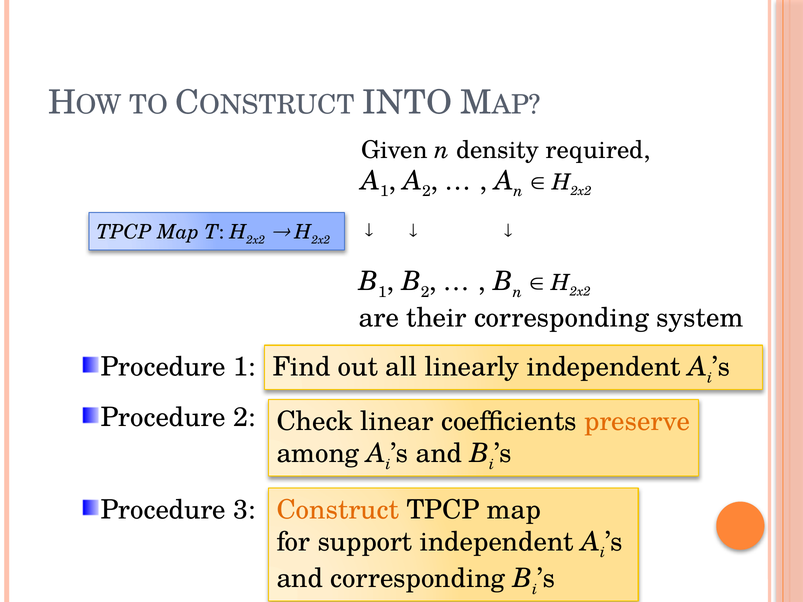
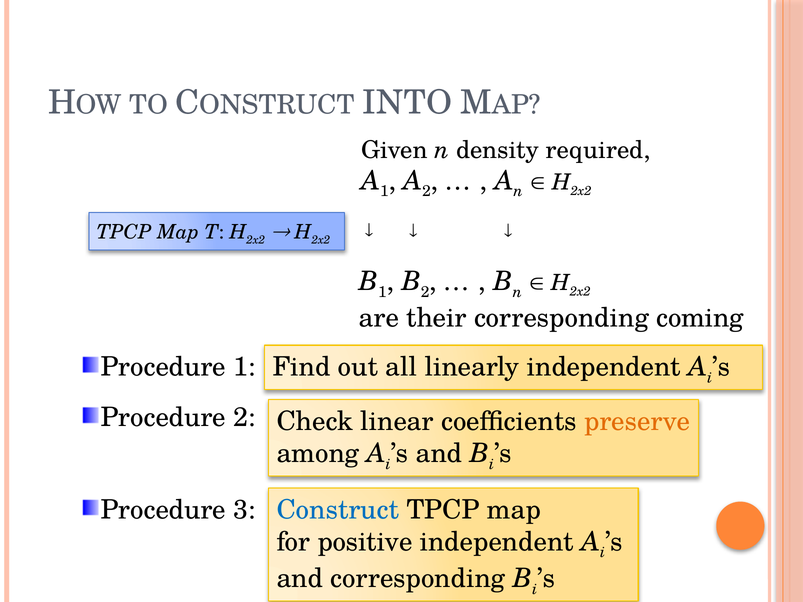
system: system -> coming
Construct colour: orange -> blue
support: support -> positive
